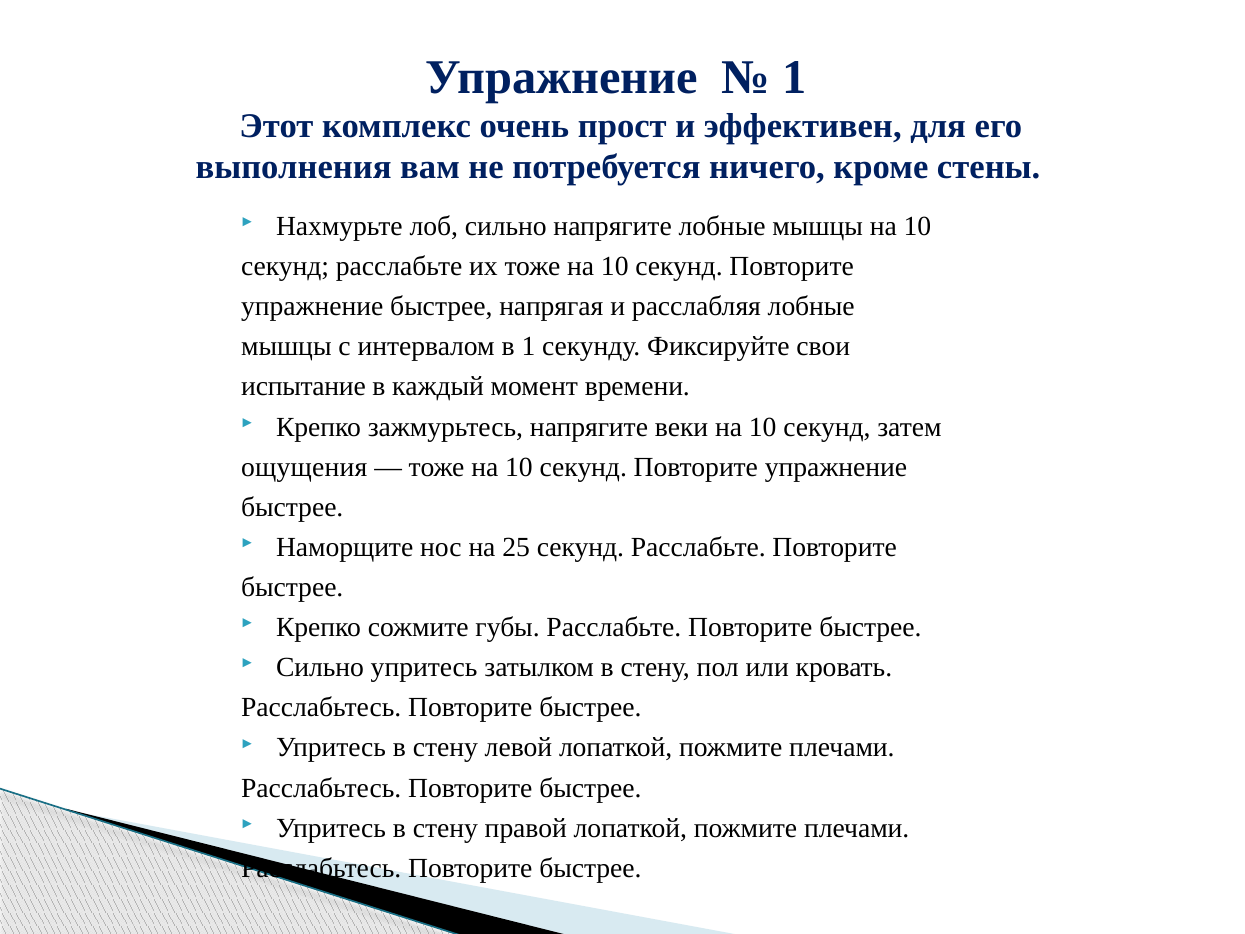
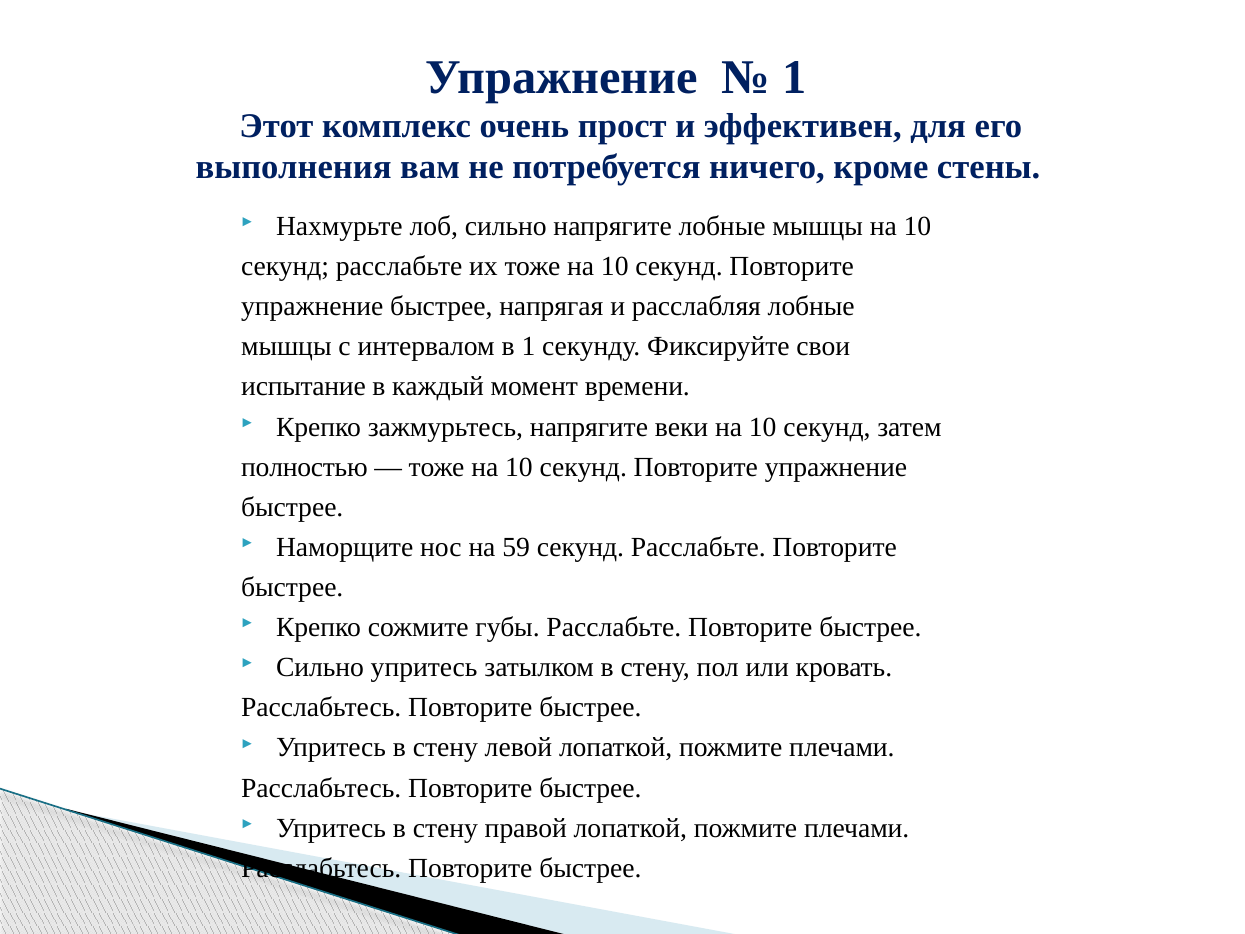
ощущения: ощущения -> полностью
25: 25 -> 59
